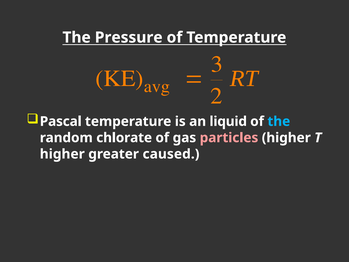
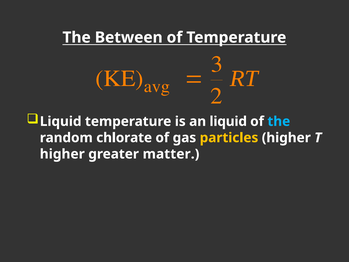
Pressure: Pressure -> Between
Pascal at (61, 121): Pascal -> Liquid
particles colour: pink -> yellow
caused: caused -> matter
